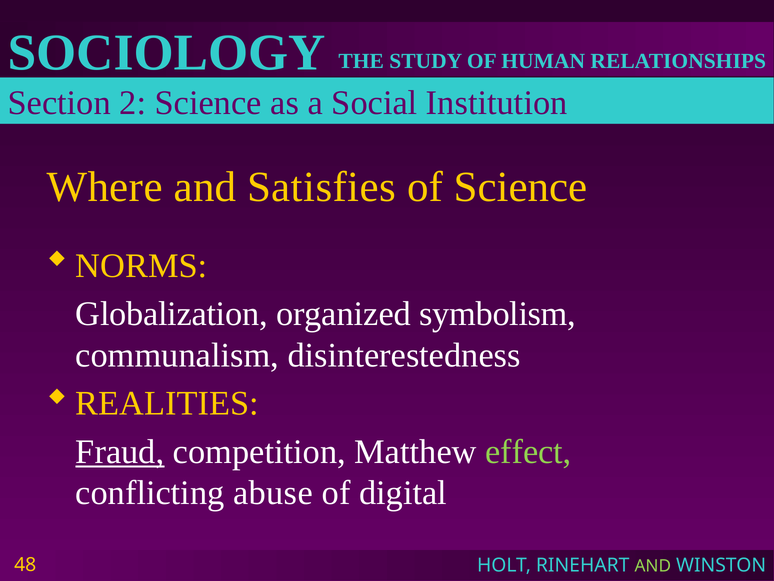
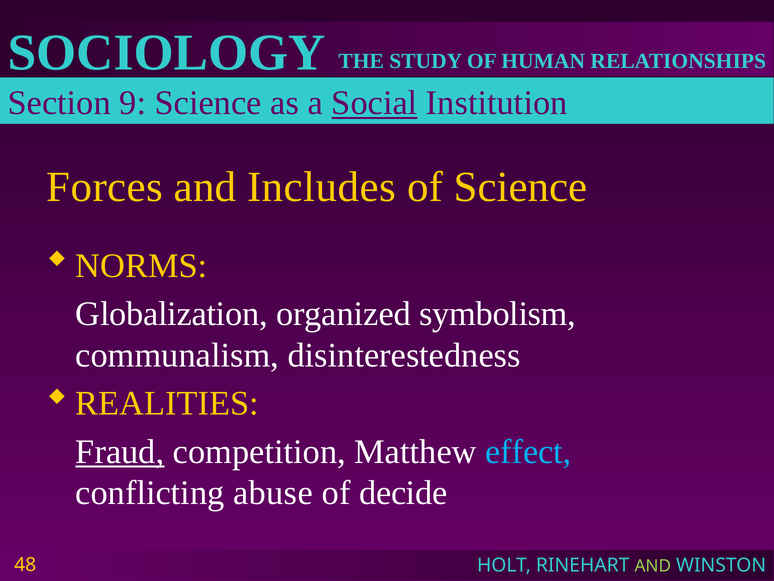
2: 2 -> 9
Social underline: none -> present
Where: Where -> Forces
Satisfies: Satisfies -> Includes
effect colour: light green -> light blue
digital: digital -> decide
